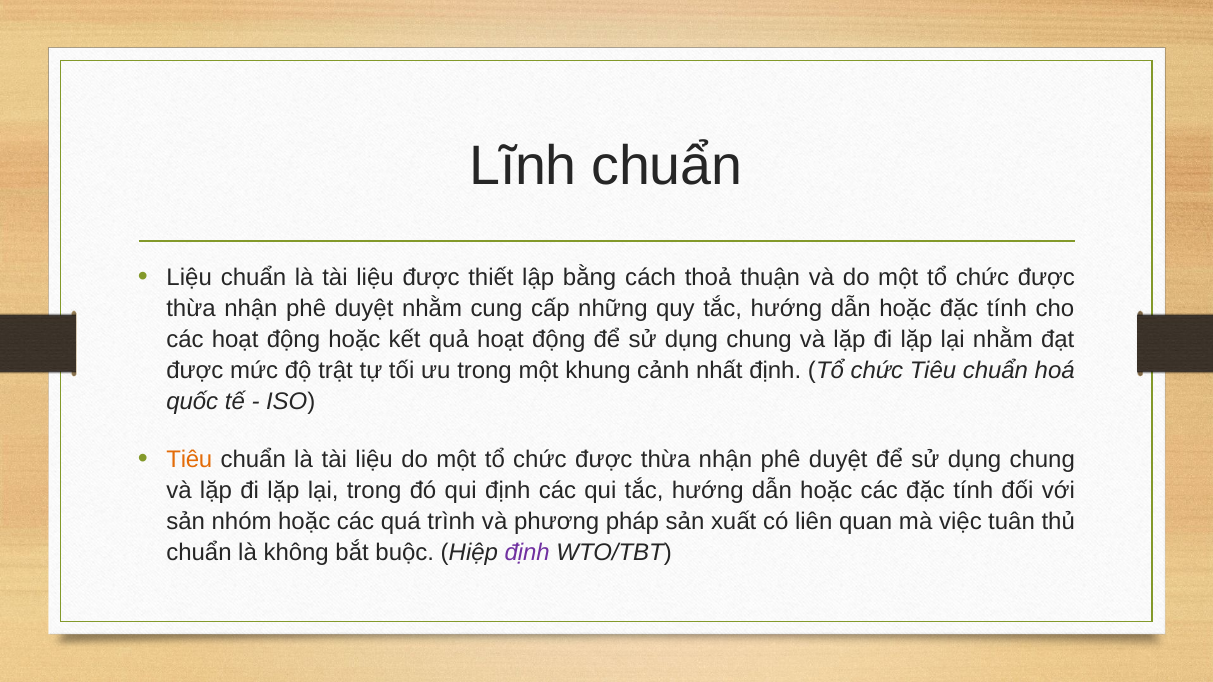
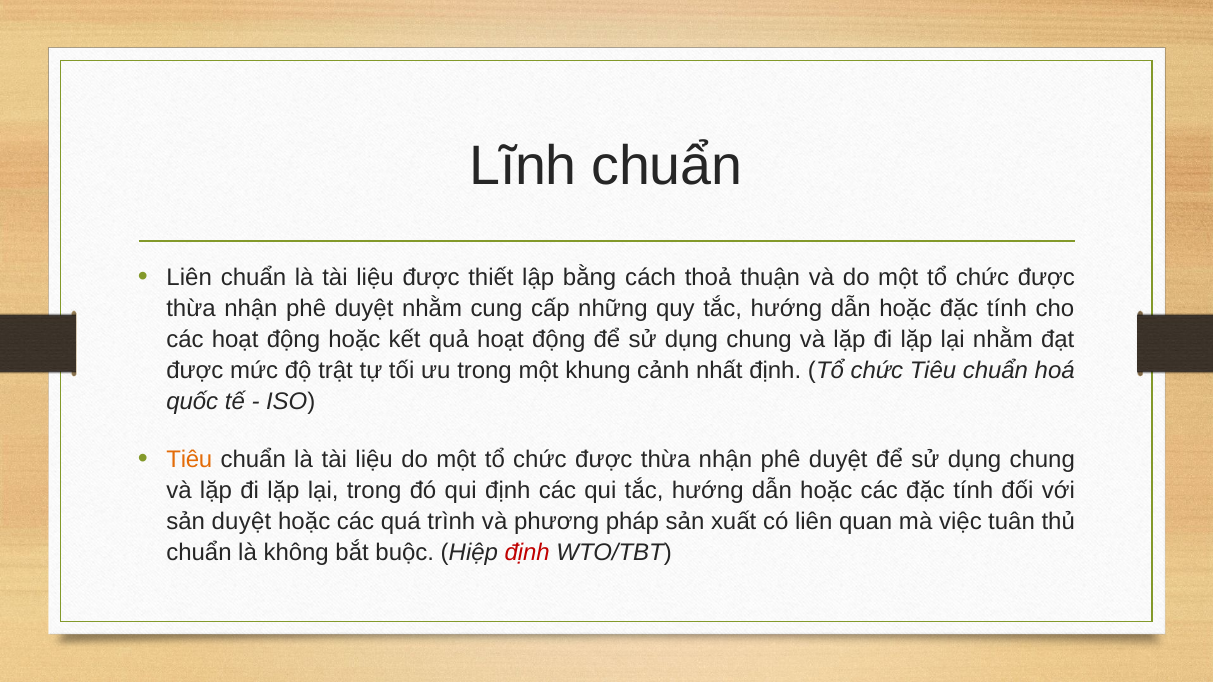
Liệu at (189, 277): Liệu -> Liên
sản nhóm: nhóm -> duyệt
định colour: purple -> red
